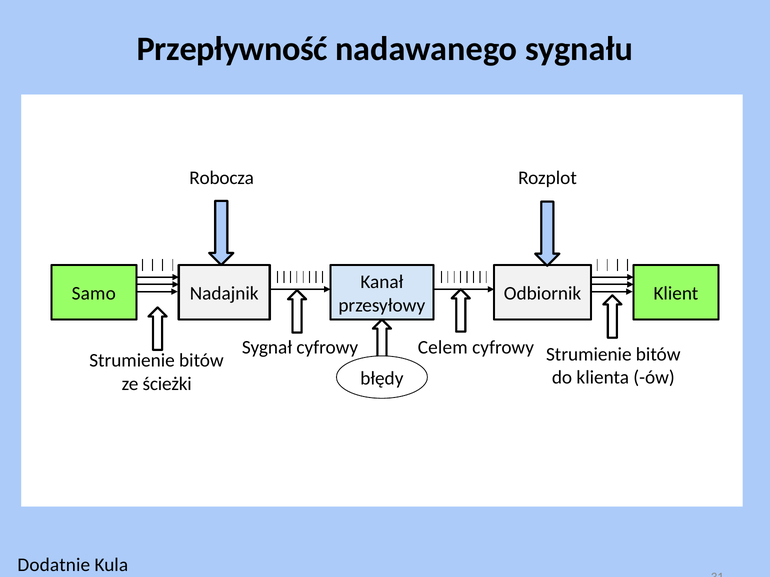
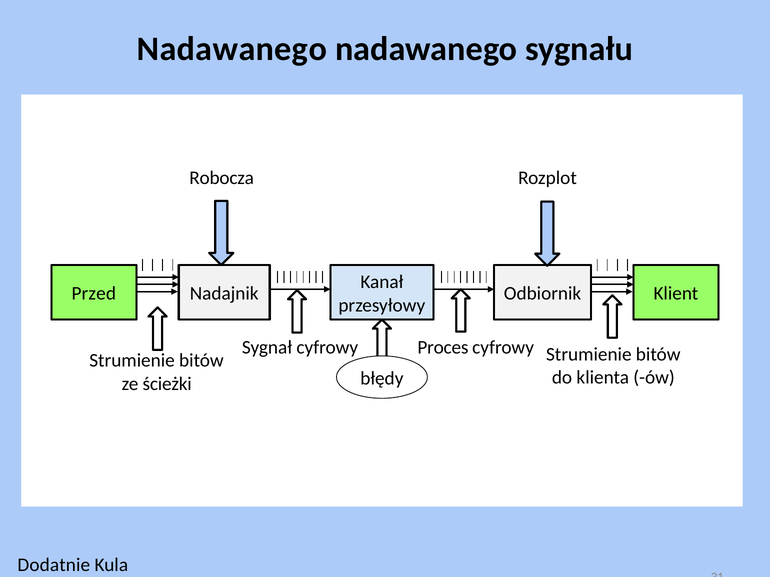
Przepływność at (232, 49): Przepływność -> Nadawanego
Samo: Samo -> Przed
Celem: Celem -> Proces
